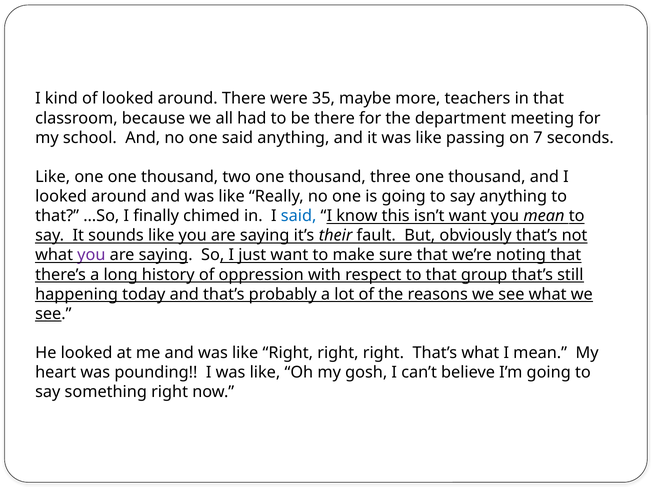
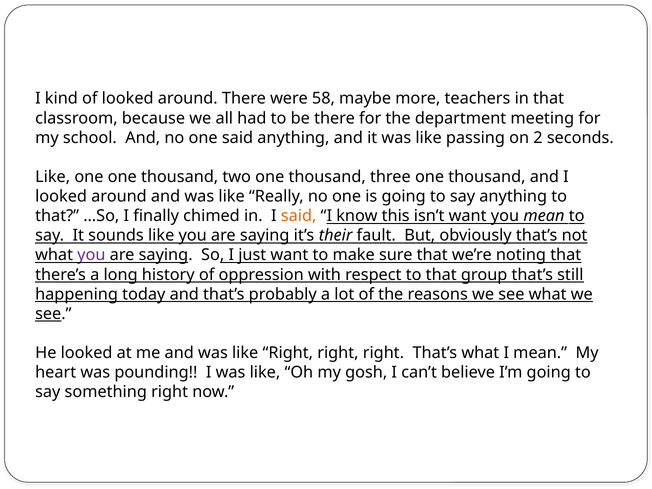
35: 35 -> 58
7: 7 -> 2
said at (299, 216) colour: blue -> orange
